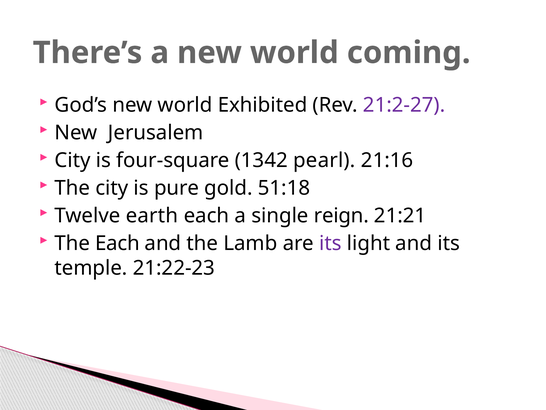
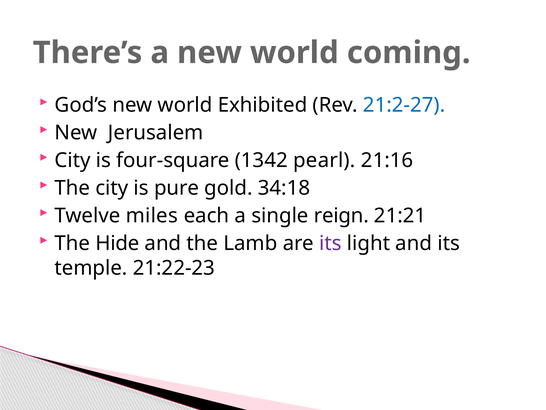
21:2-27 colour: purple -> blue
51:18: 51:18 -> 34:18
earth: earth -> miles
The Each: Each -> Hide
